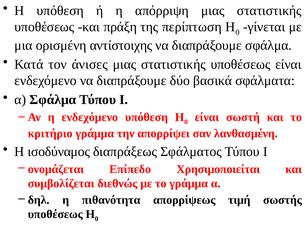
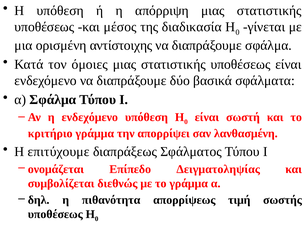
πράξη: πράξη -> μέσος
περίπτωση: περίπτωση -> διαδικασία
άνισες: άνισες -> όμοιες
ισοδύναμος: ισοδύναμος -> επιτύχουμε
Χρησιμοποιείται: Χρησιμοποιείται -> Δειγματοληψίας
